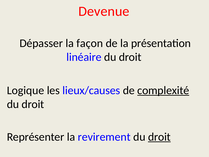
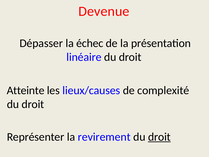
façon: façon -> échec
Logique: Logique -> Atteinte
complexité underline: present -> none
